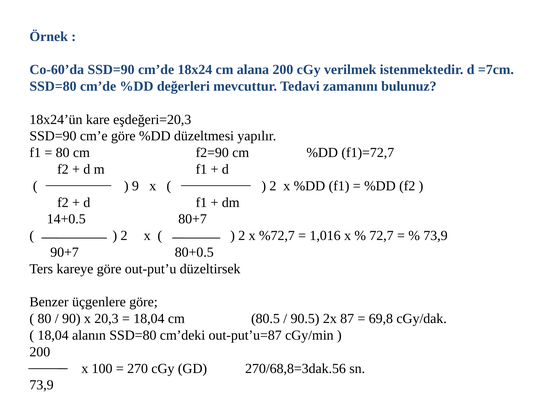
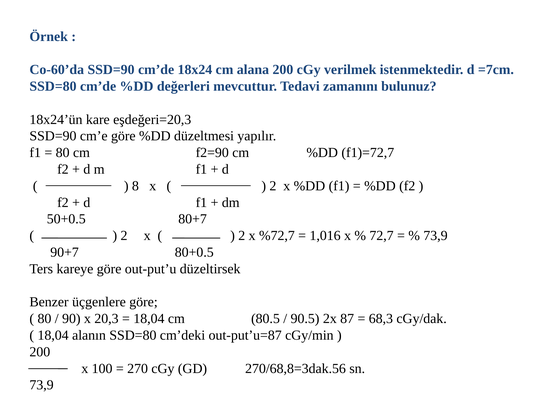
9: 9 -> 8
14+0.5: 14+0.5 -> 50+0.5
69,8: 69,8 -> 68,3
